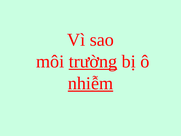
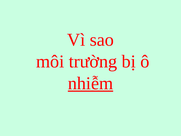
trường underline: present -> none
